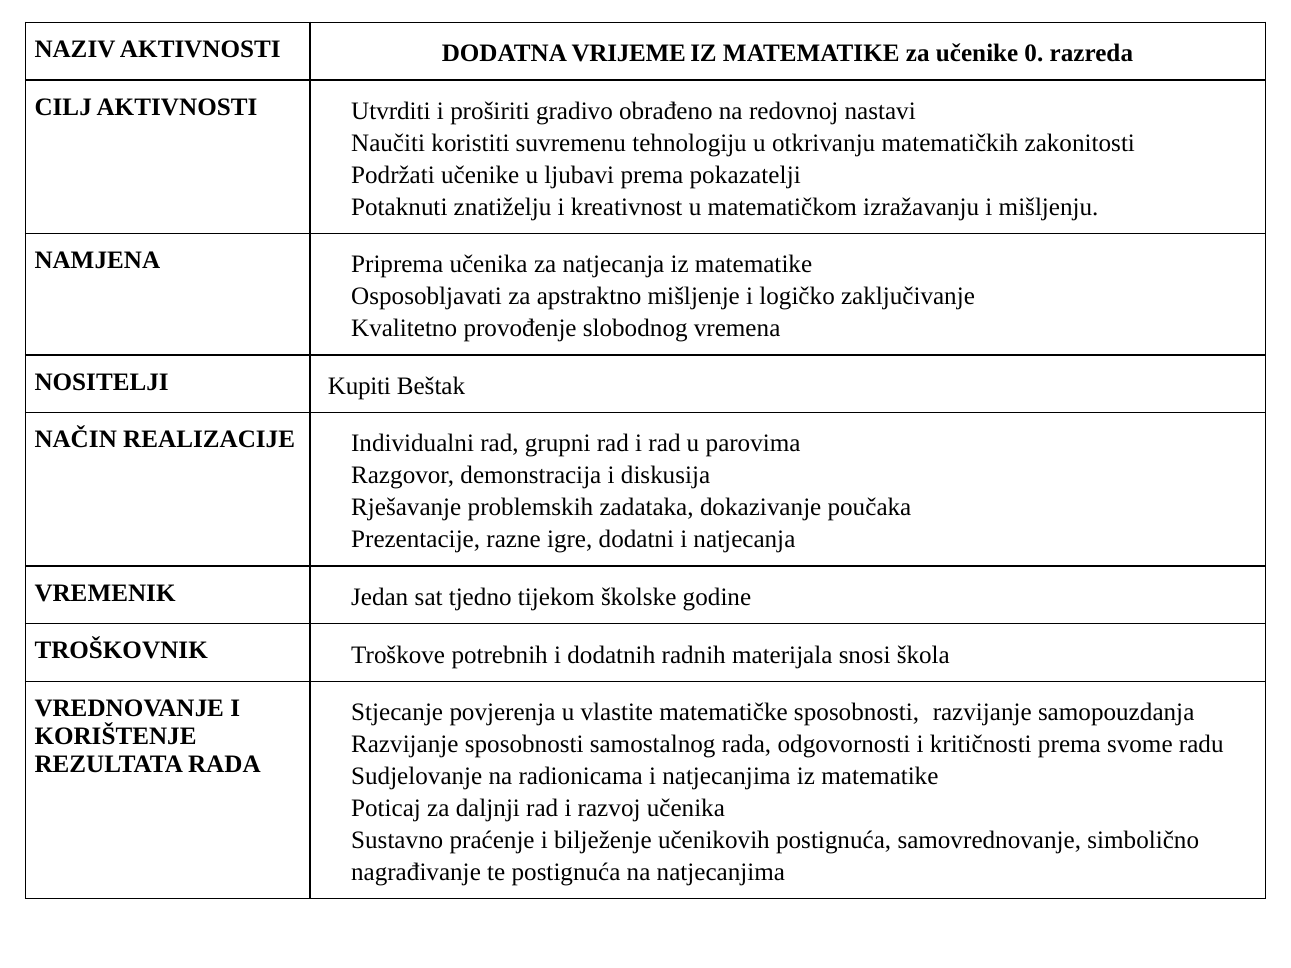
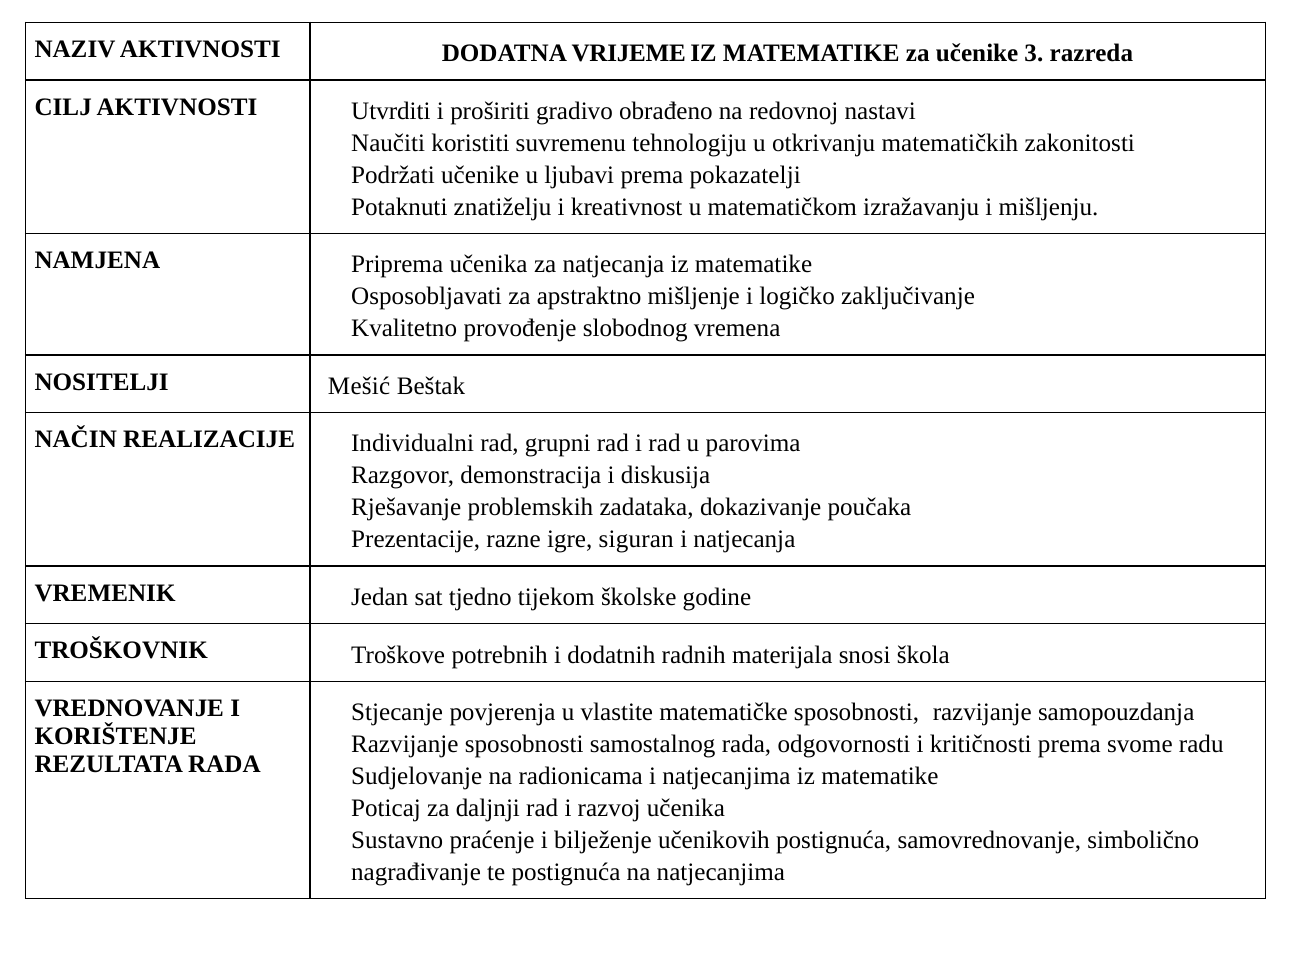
0: 0 -> 3
Kupiti: Kupiti -> Mešić
dodatni: dodatni -> siguran
